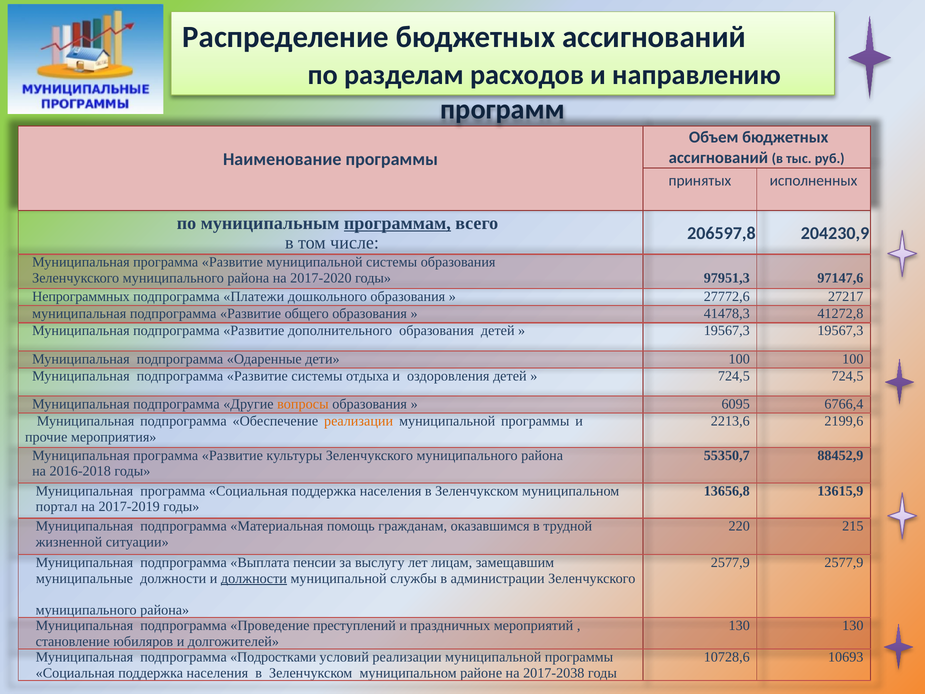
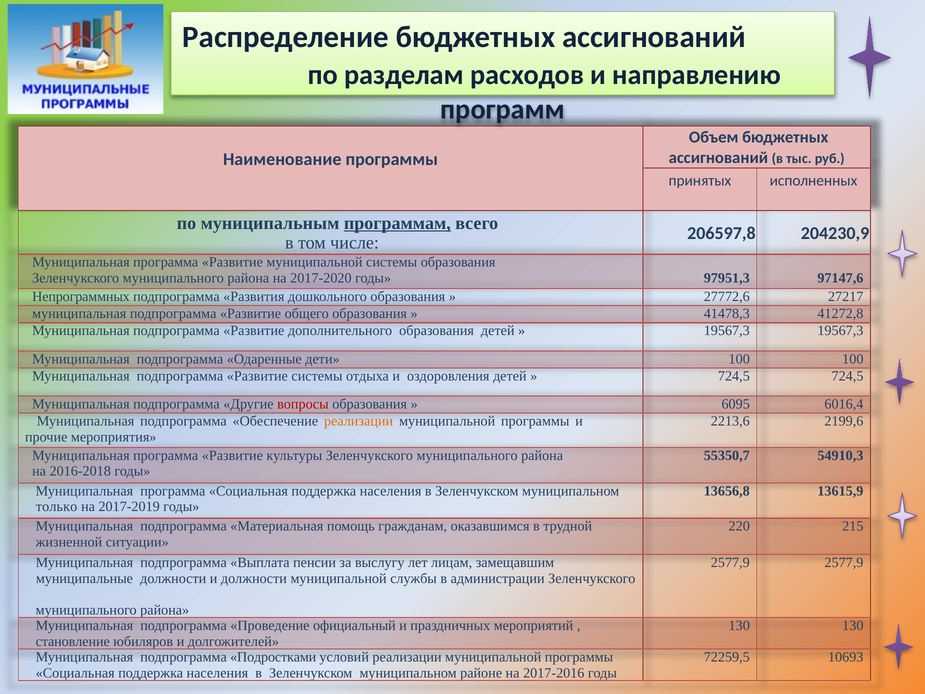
Платежи: Платежи -> Развития
вопросы colour: orange -> red
6766,4: 6766,4 -> 6016,4
88452,9: 88452,9 -> 54910,3
портал: портал -> только
должности at (254, 578) underline: present -> none
преступлений: преступлений -> официальный
10728,6: 10728,6 -> 72259,5
2017-2038: 2017-2038 -> 2017-2016
